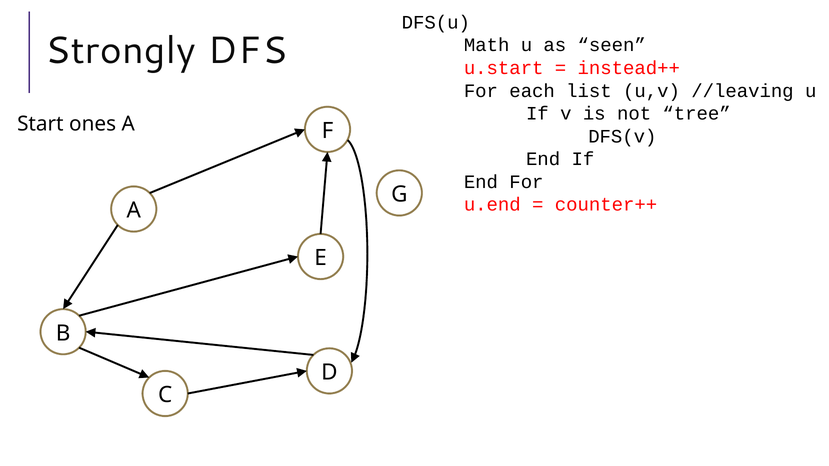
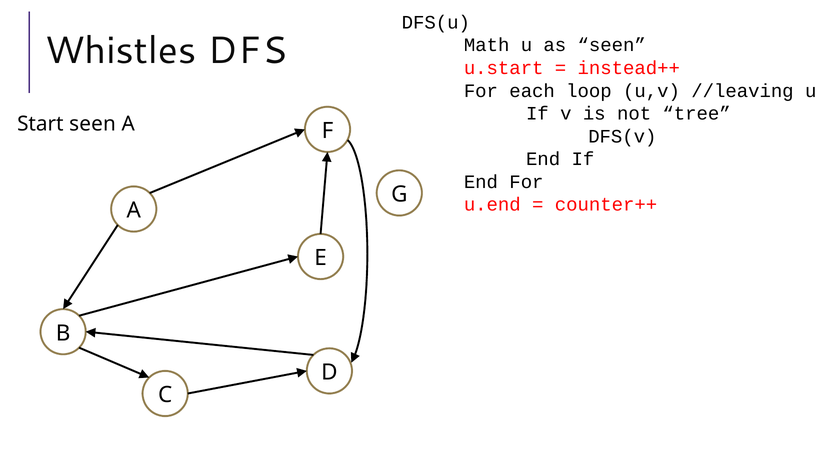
Strongly: Strongly -> Whistles
list: list -> loop
Start ones: ones -> seen
